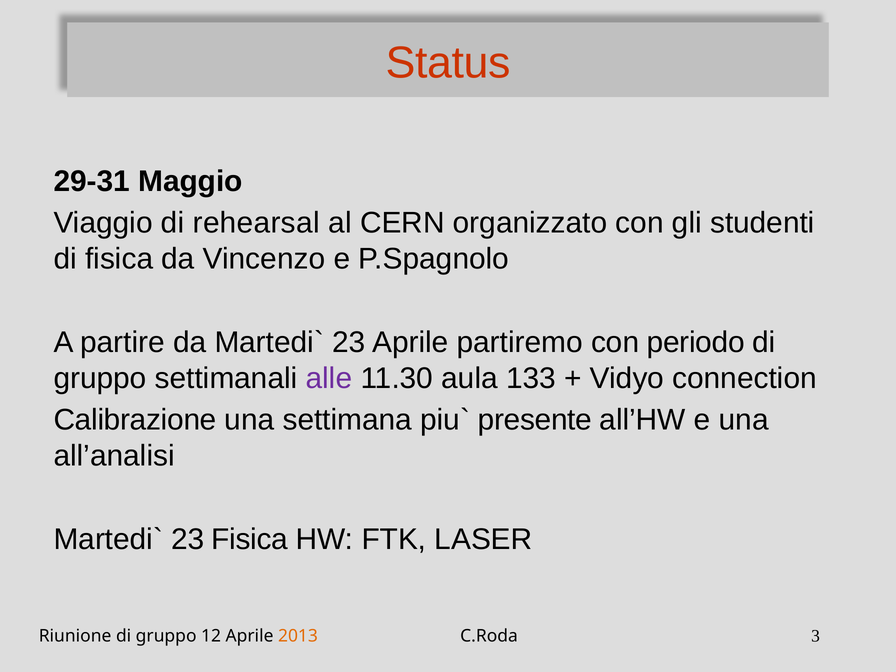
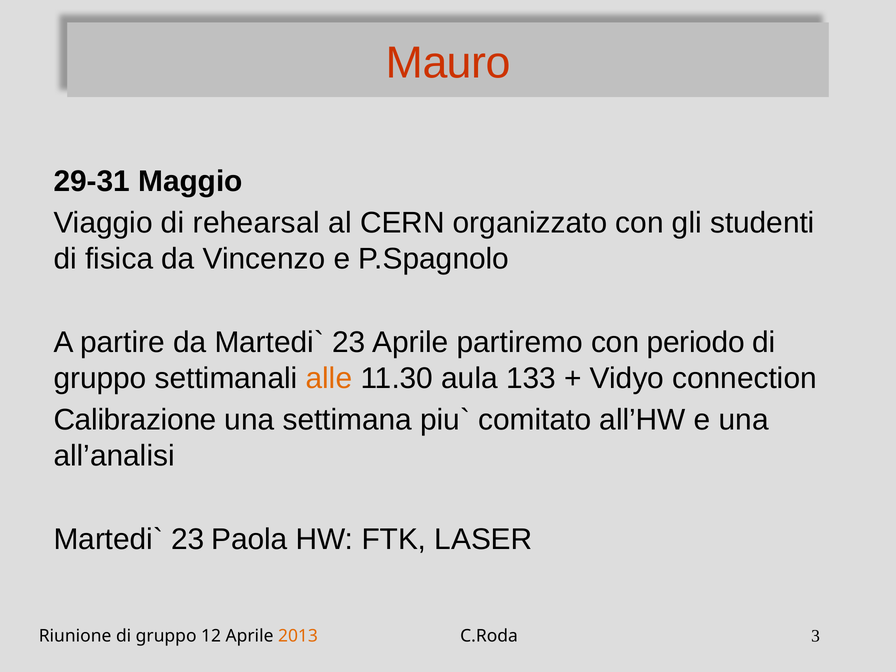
Status: Status -> Mauro
alle colour: purple -> orange
presente: presente -> comitato
23 Fisica: Fisica -> Paola
